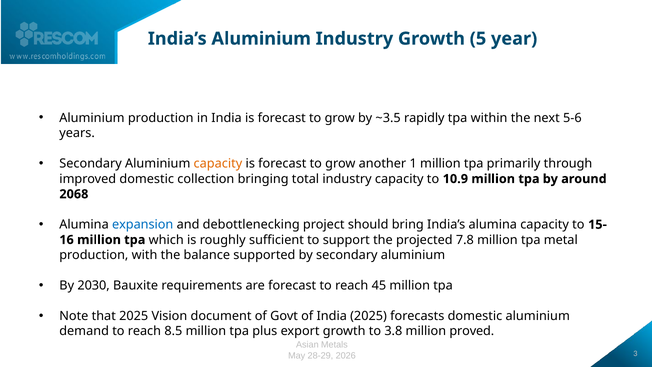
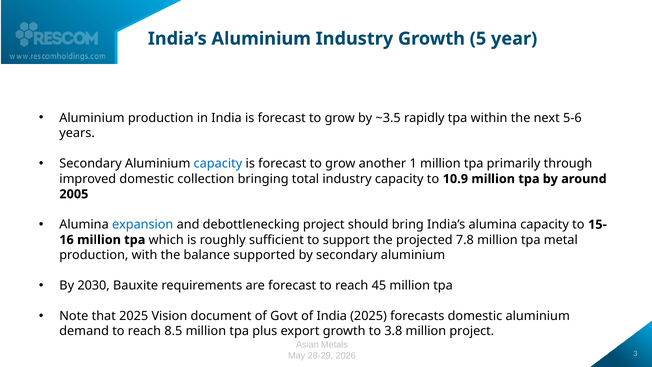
capacity at (218, 164) colour: orange -> blue
2068: 2068 -> 2005
million proved: proved -> project
